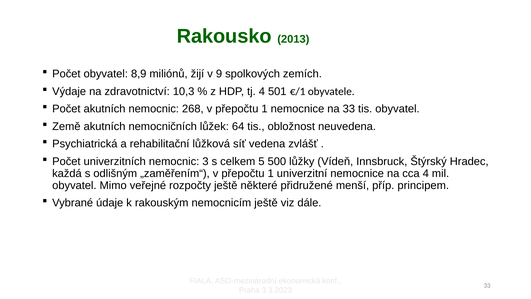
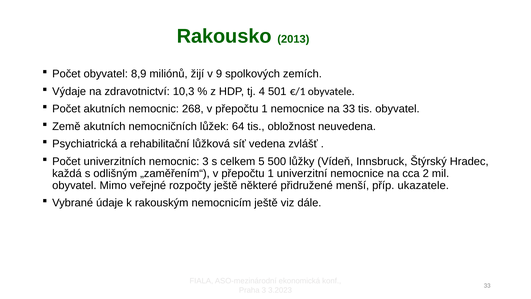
cca 4: 4 -> 2
principem: principem -> ukazatele
